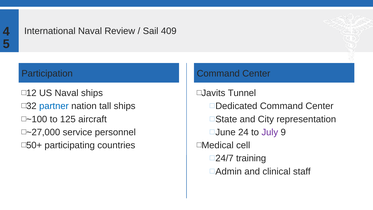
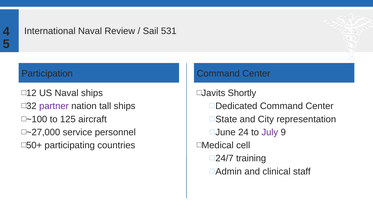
409: 409 -> 531
Tunnel: Tunnel -> Shortly
partner colour: blue -> purple
